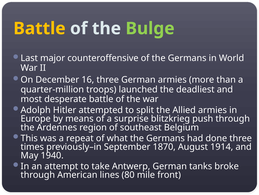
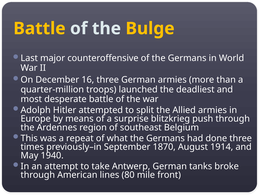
Bulge colour: light green -> yellow
